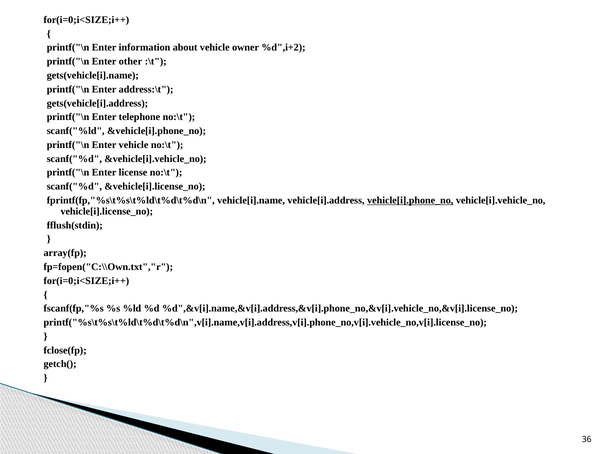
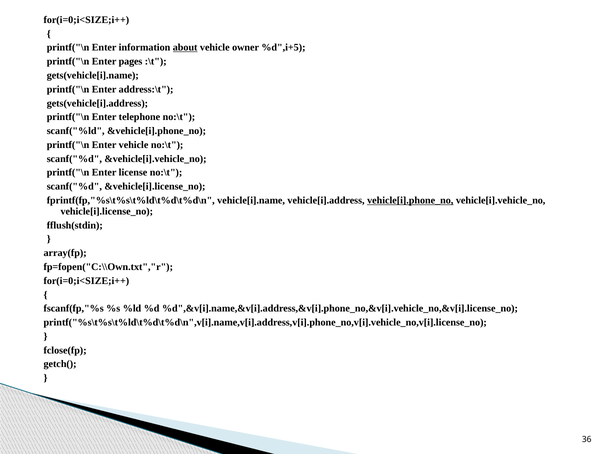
about underline: none -> present
%d",i+2: %d",i+2 -> %d",i+5
other: other -> pages
